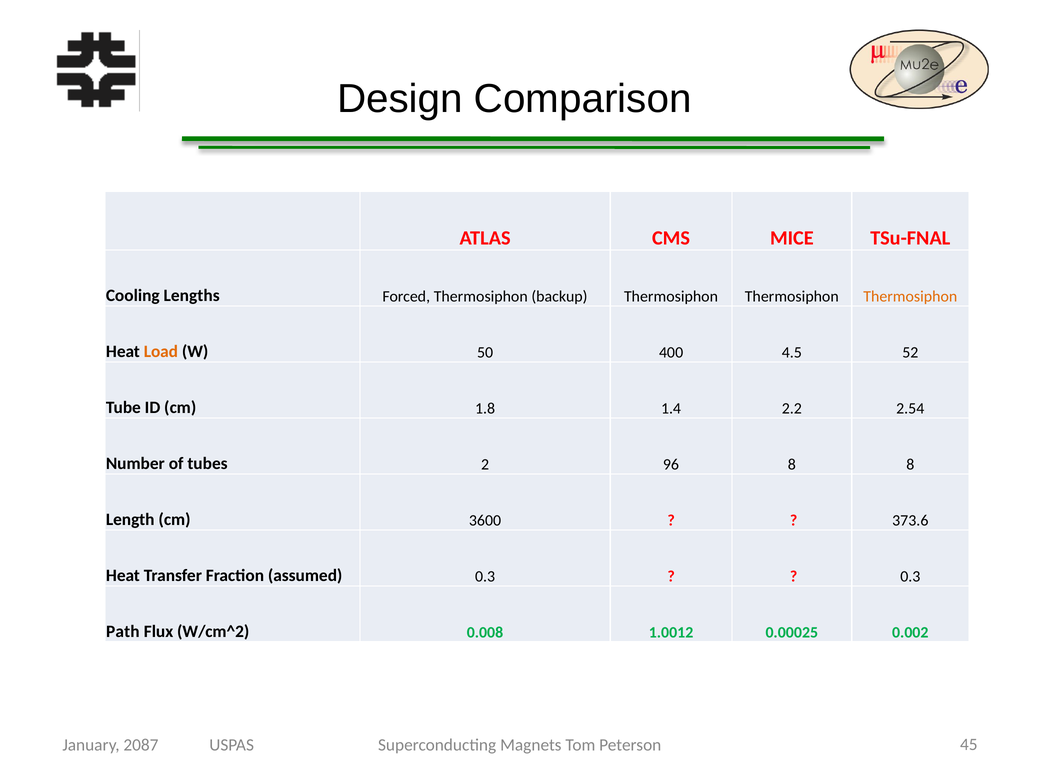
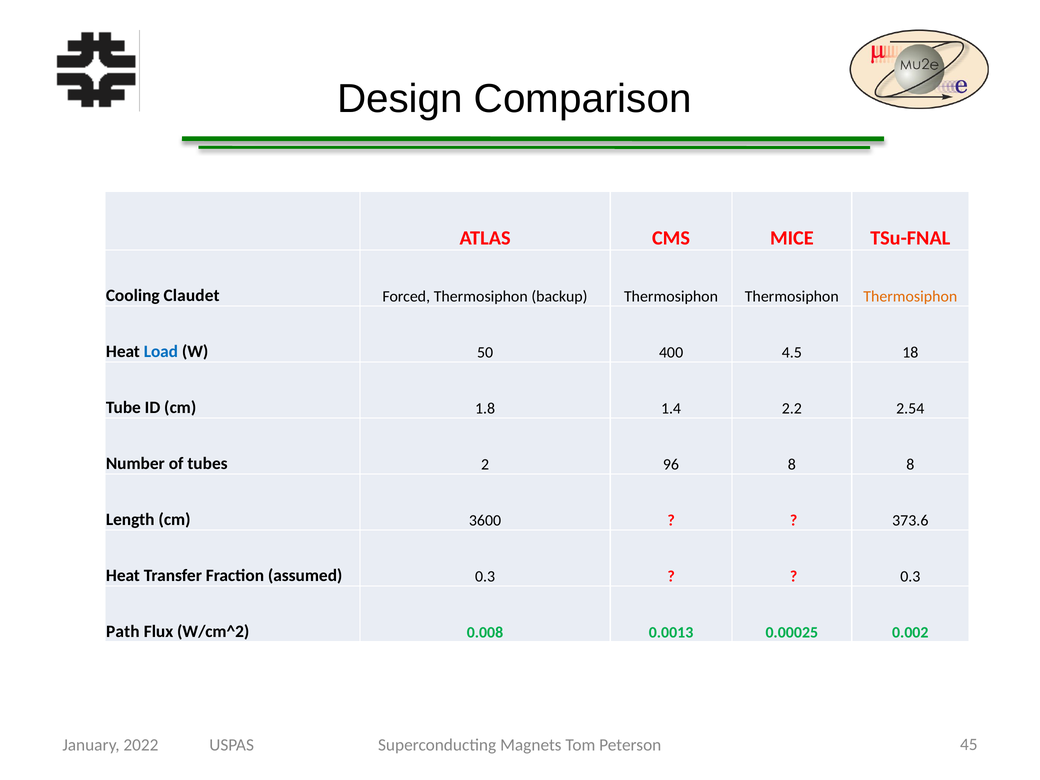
Lengths: Lengths -> Claudet
Load colour: orange -> blue
52: 52 -> 18
1.0012: 1.0012 -> 0.0013
2087: 2087 -> 2022
